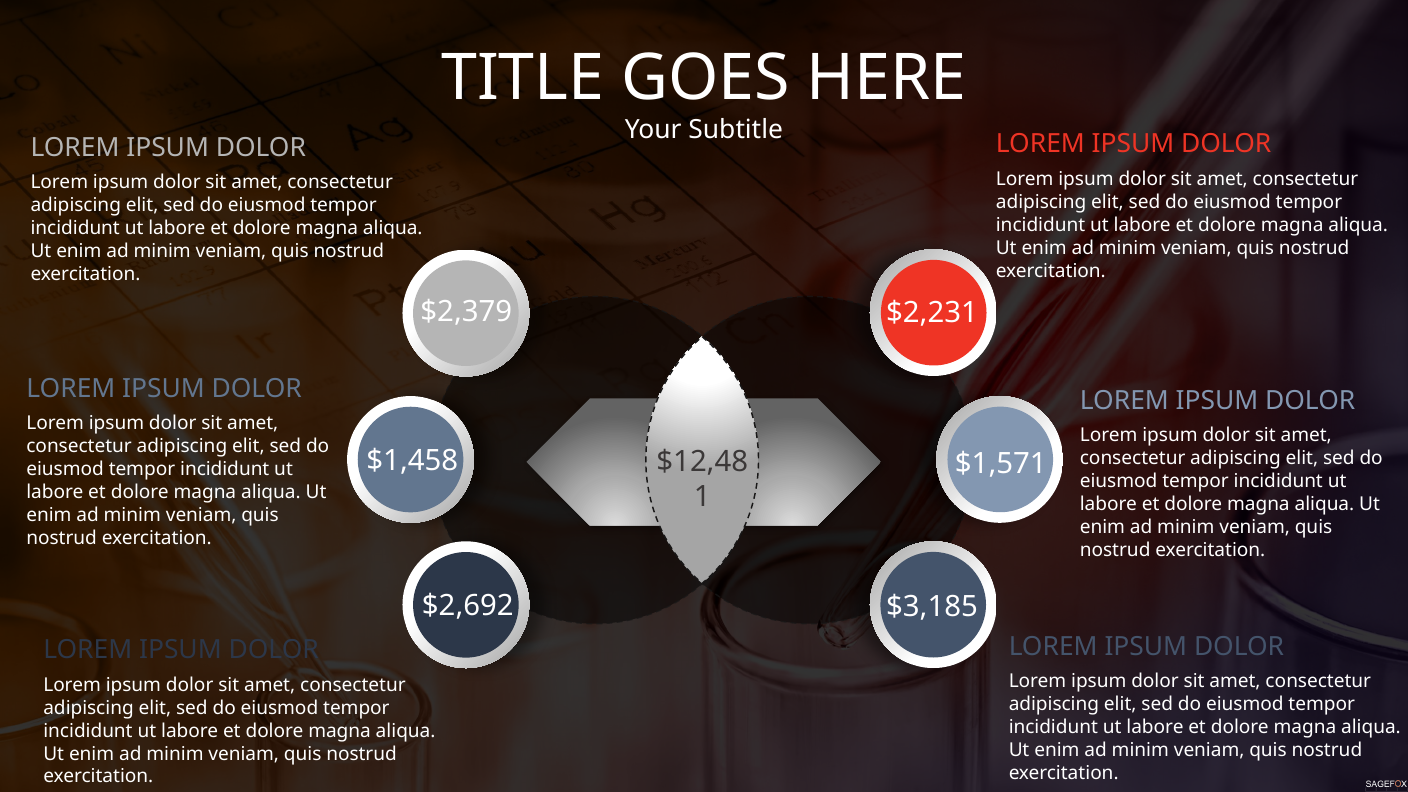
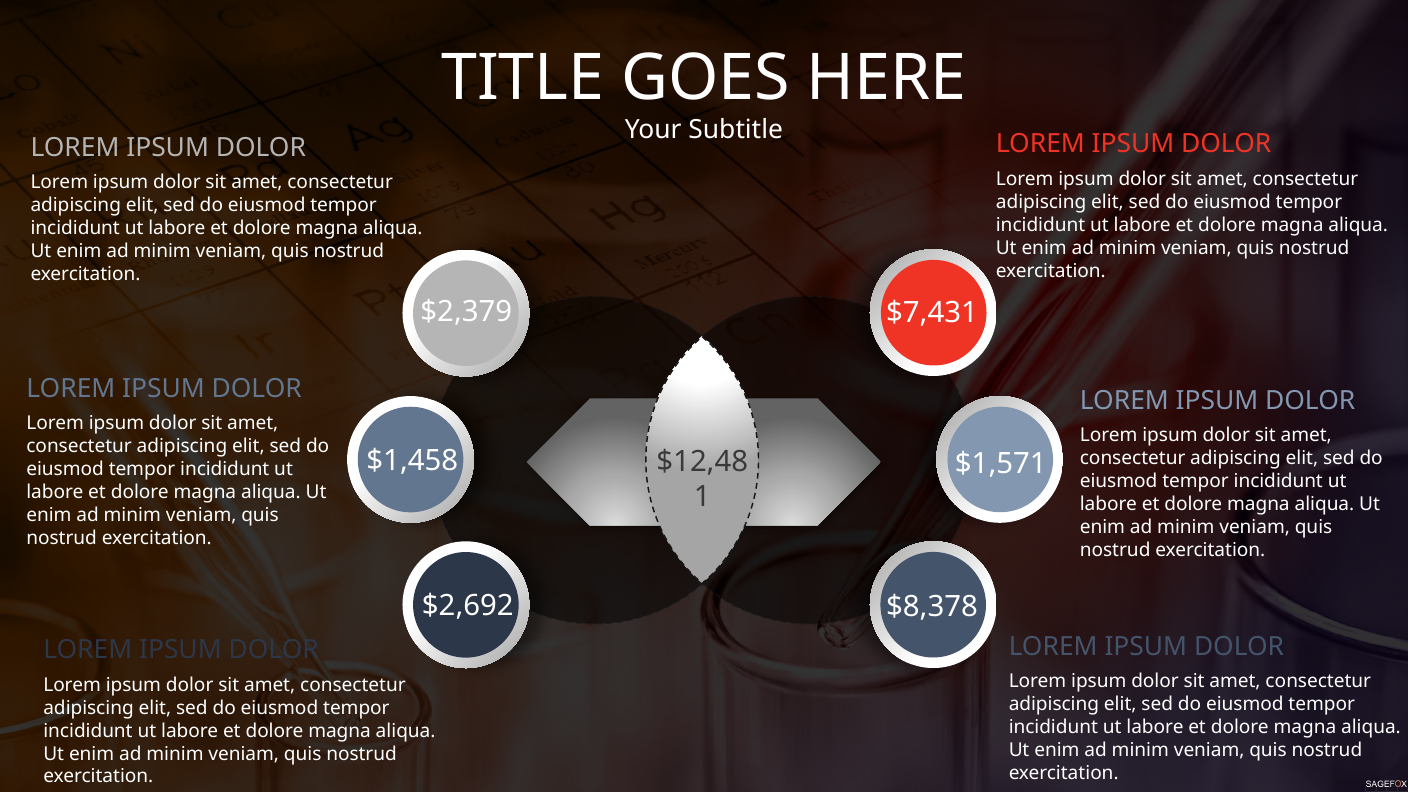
$2,231: $2,231 -> $7,431
$3,185: $3,185 -> $8,378
